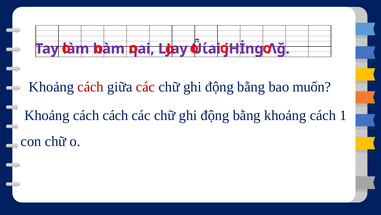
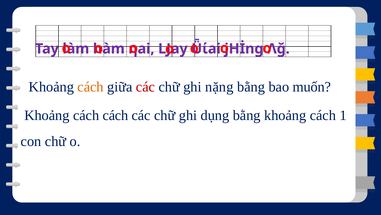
cách at (91, 87) colour: red -> orange
động at (219, 87): động -> nặng
động at (215, 115): động -> dụng
